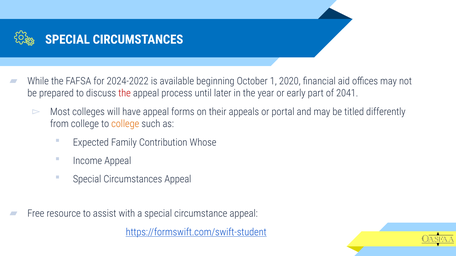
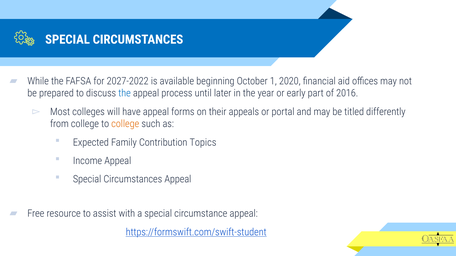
2024-2022: 2024-2022 -> 2027-2022
the at (125, 93) colour: red -> blue
2041: 2041 -> 2016
Whose: Whose -> Topics
